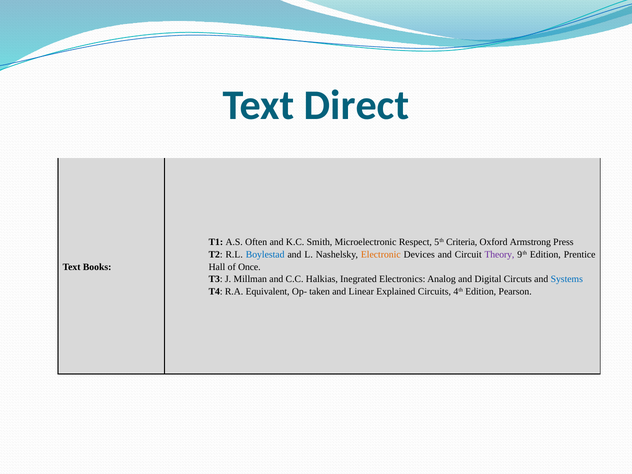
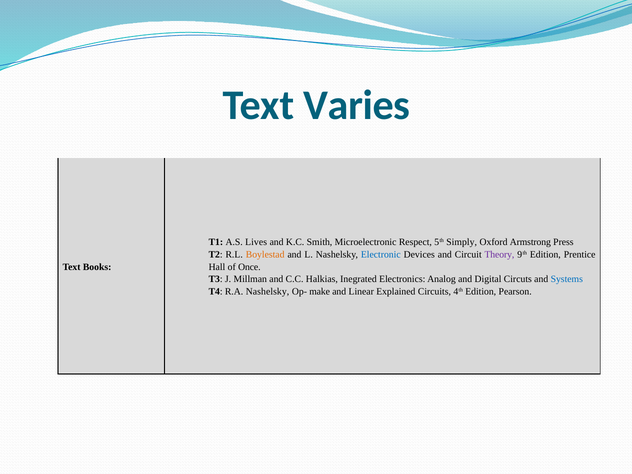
Direct: Direct -> Varies
Often: Often -> Lives
Criteria: Criteria -> Simply
Boylestad colour: blue -> orange
Electronic colour: orange -> blue
R.A Equivalent: Equivalent -> Nashelsky
taken: taken -> make
